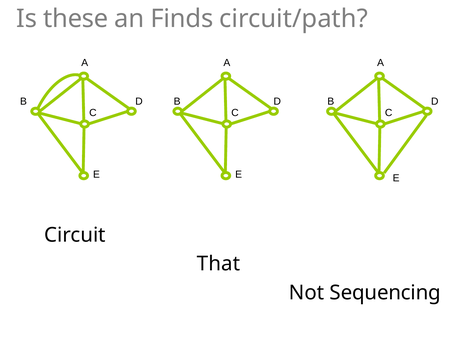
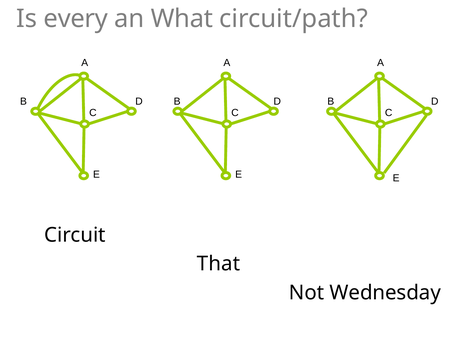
these: these -> every
Finds: Finds -> What
Sequencing: Sequencing -> Wednesday
